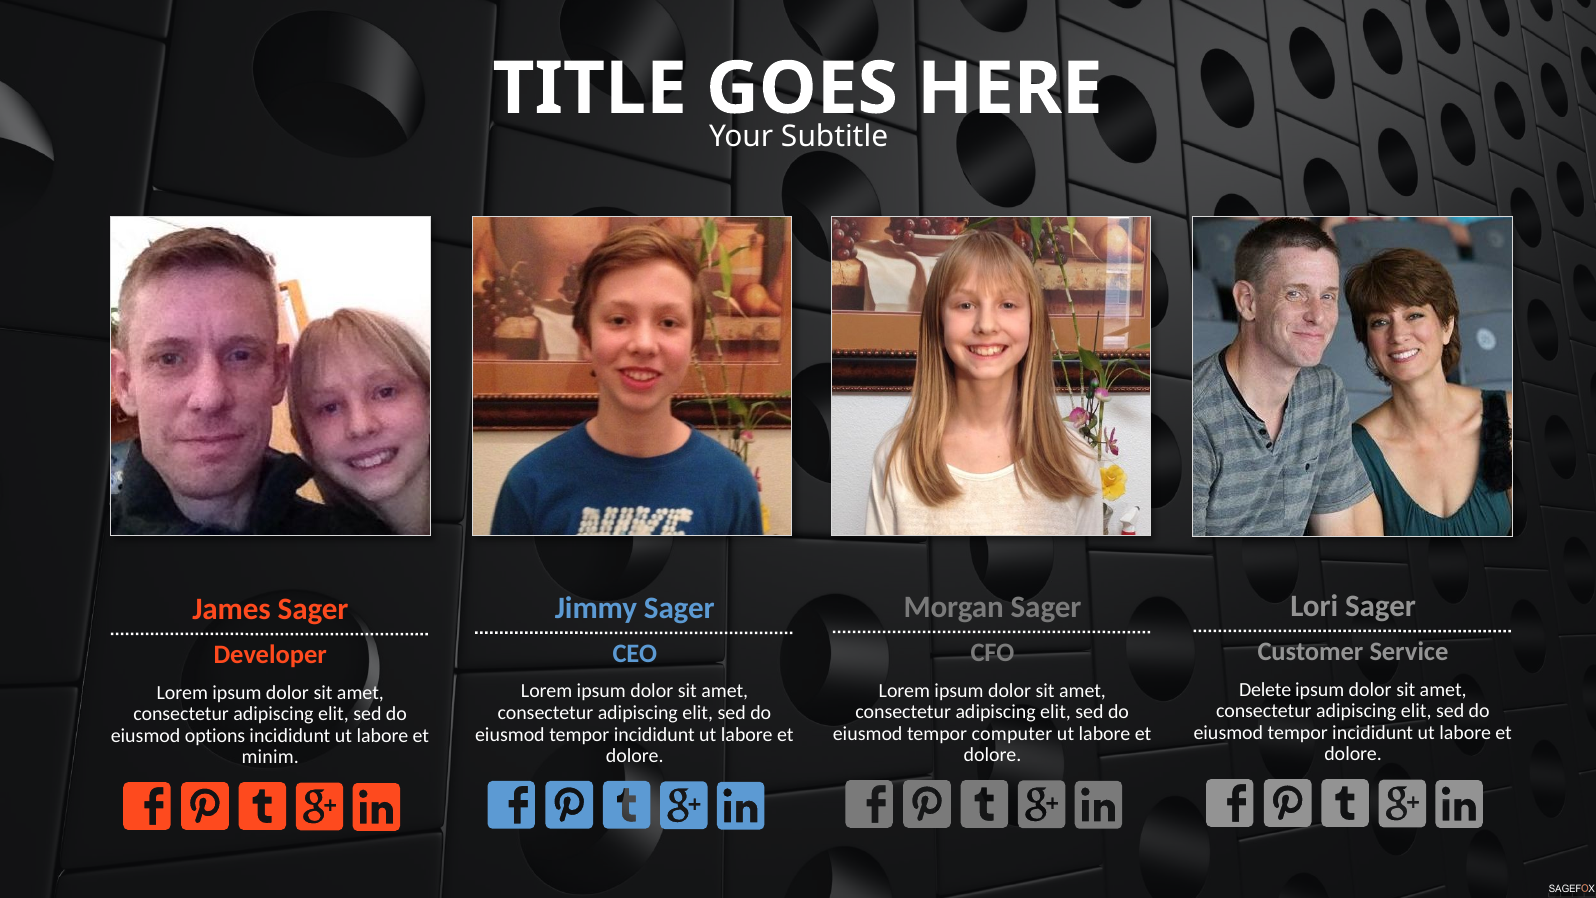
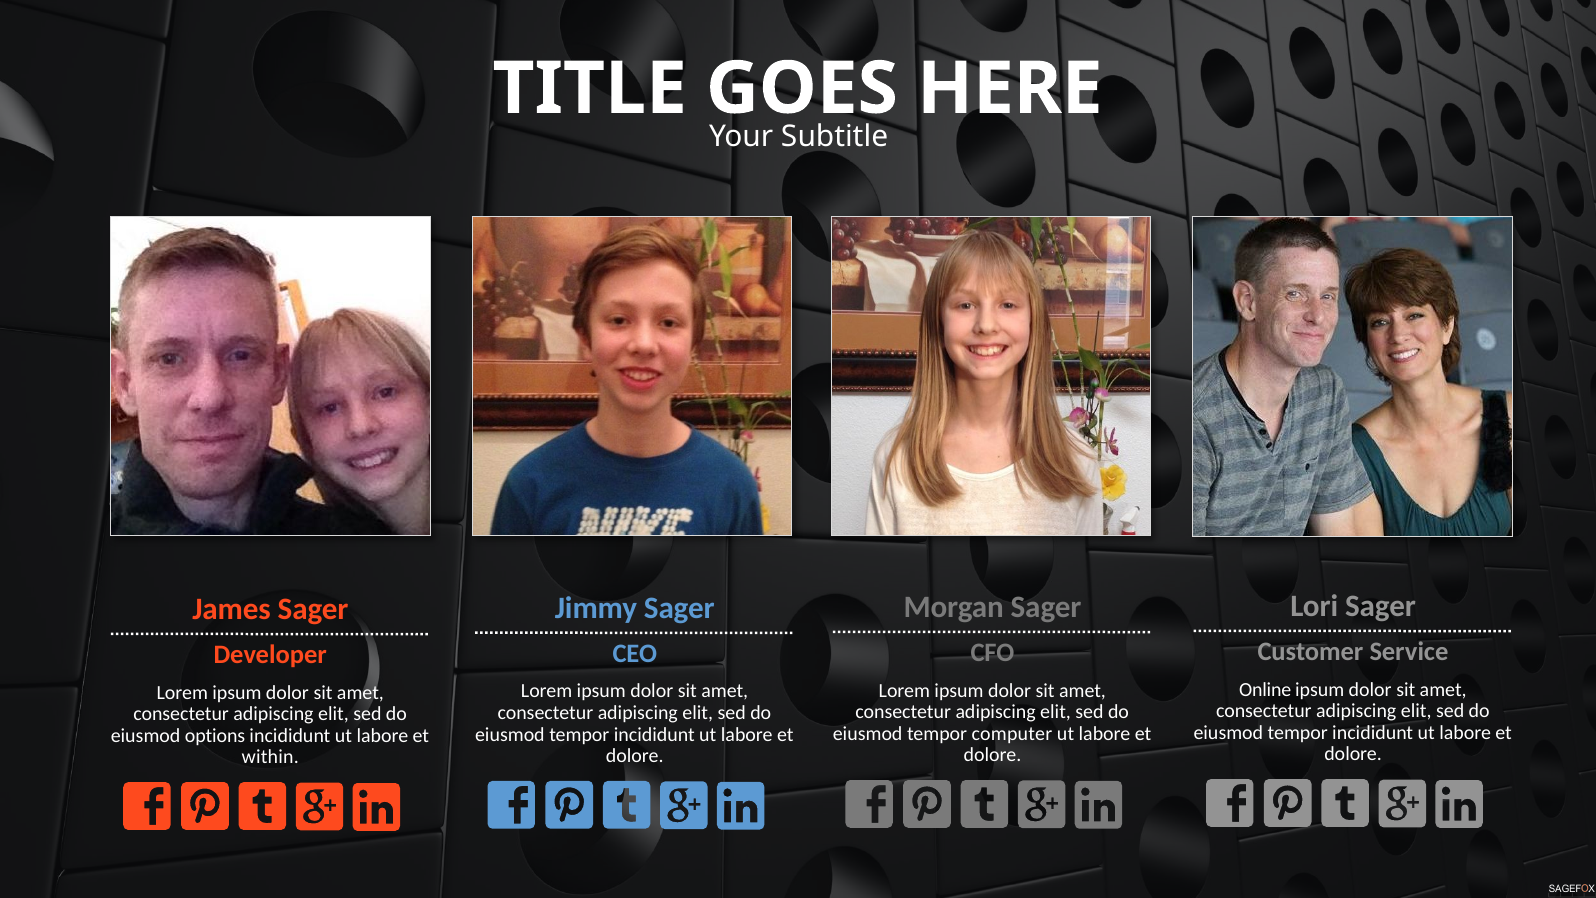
Delete: Delete -> Online
minim: minim -> within
